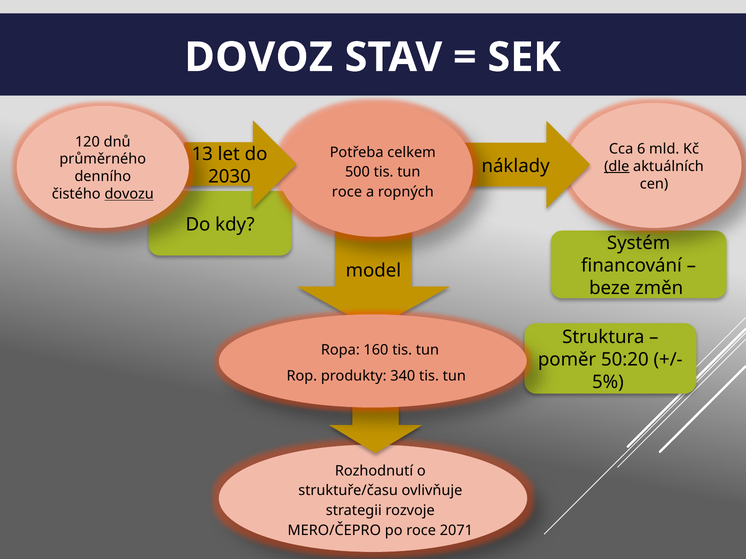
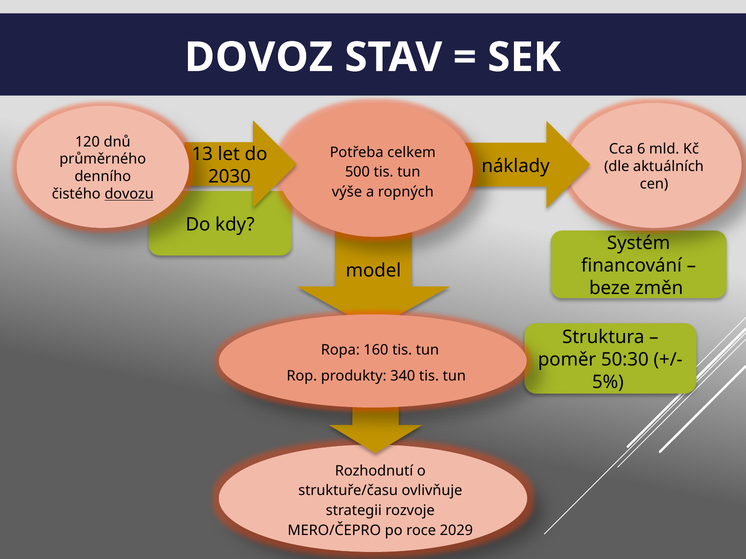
dle underline: present -> none
roce at (347, 192): roce -> výše
50:20: 50:20 -> 50:30
2071: 2071 -> 2029
